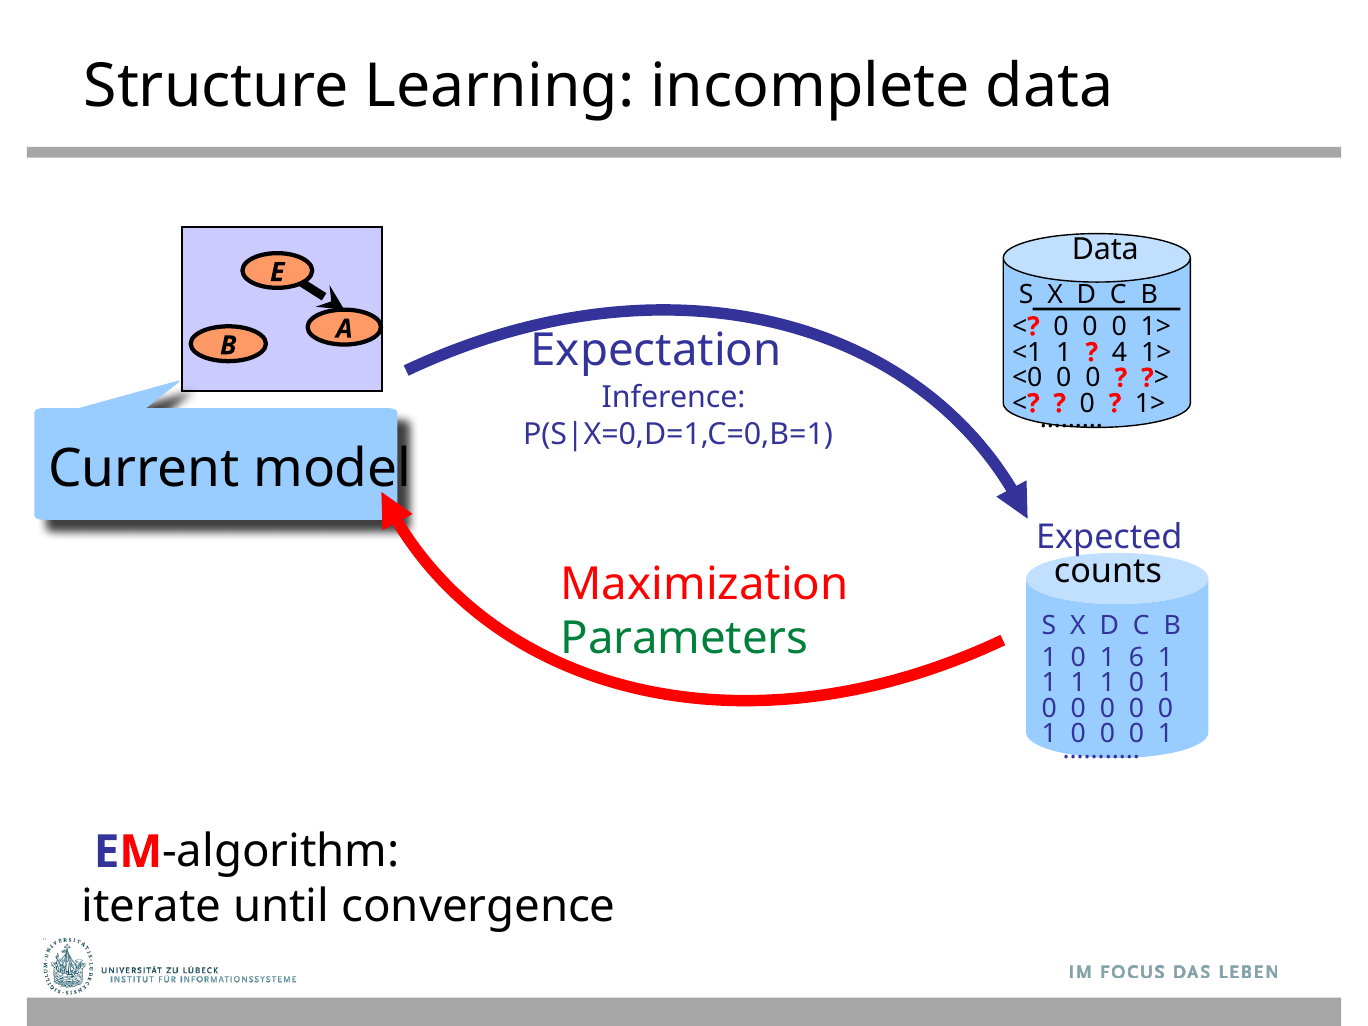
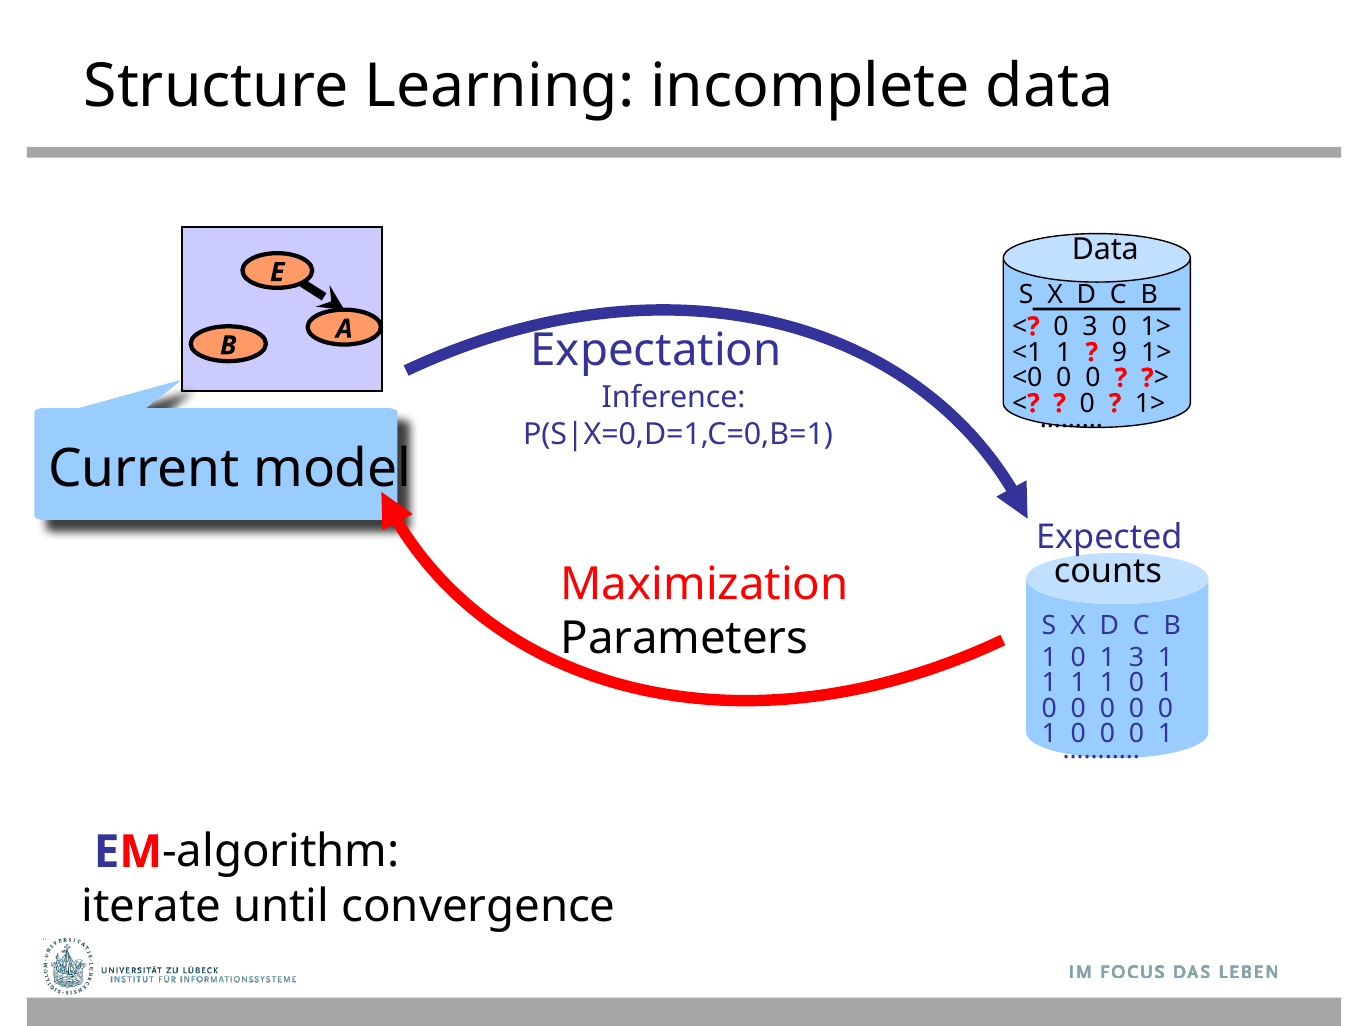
0 at (1090, 327): 0 -> 3
4: 4 -> 9
Parameters colour: green -> black
1 6: 6 -> 3
